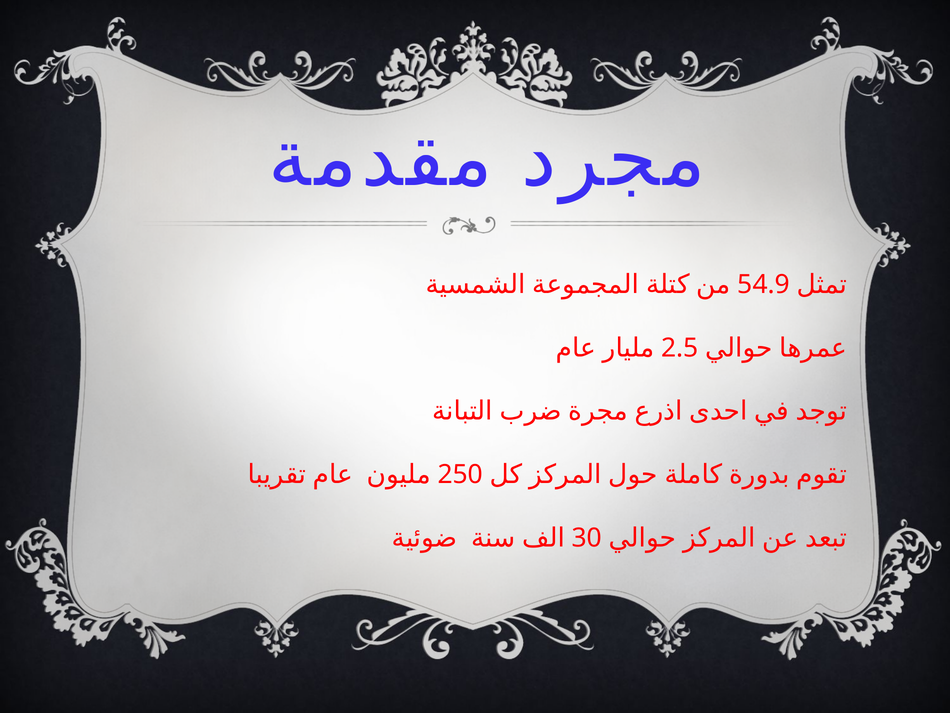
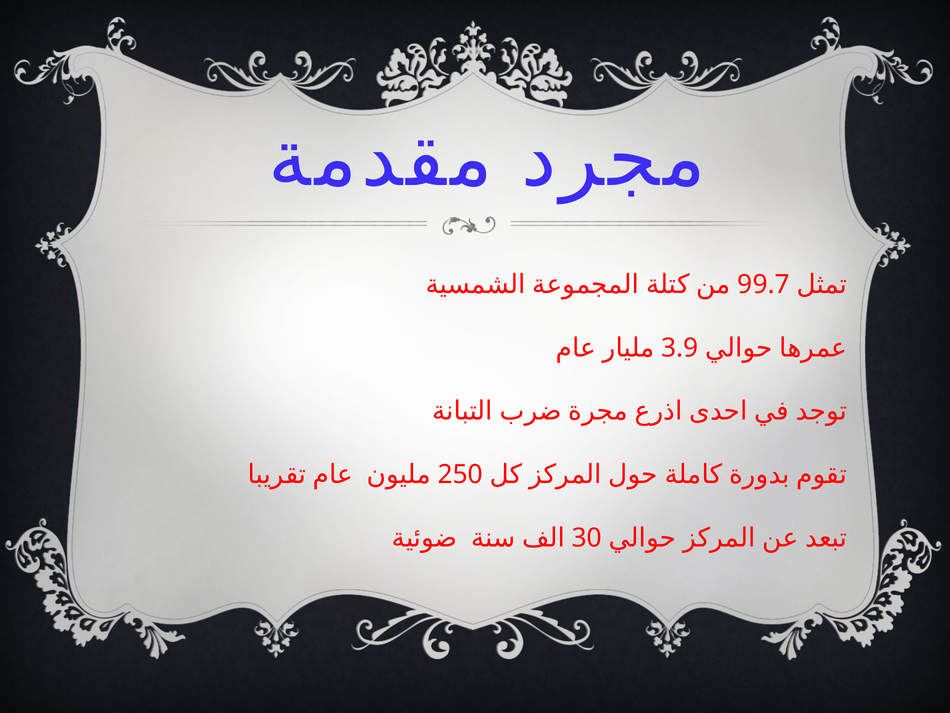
54.9: 54.9 -> 99.7
2.5: 2.5 -> 3.9
